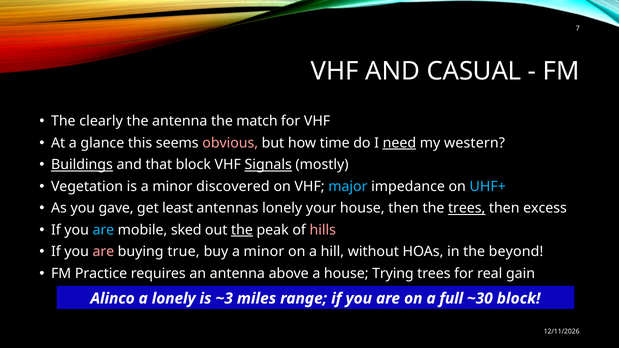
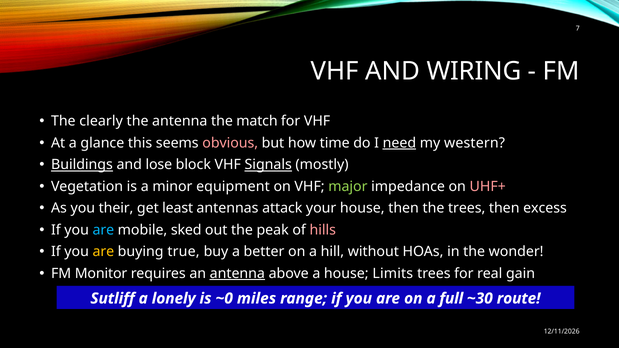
CASUAL: CASUAL -> WIRING
that: that -> lose
discovered: discovered -> equipment
major colour: light blue -> light green
UHF+ colour: light blue -> pink
gave: gave -> their
antennas lonely: lonely -> attack
trees at (467, 208) underline: present -> none
the at (242, 230) underline: present -> none
are at (103, 252) colour: pink -> yellow
buy a minor: minor -> better
beyond: beyond -> wonder
Practice: Practice -> Monitor
antenna at (237, 274) underline: none -> present
Trying: Trying -> Limits
Alinco: Alinco -> Sutliff
~3: ~3 -> ~0
~30 block: block -> route
